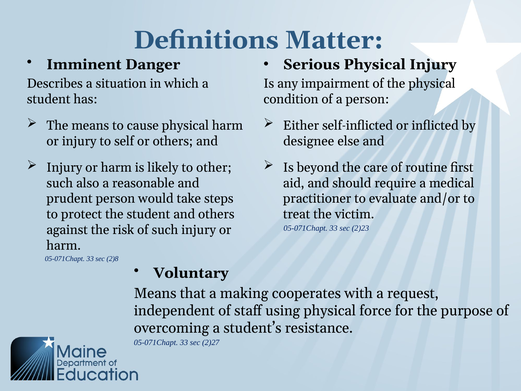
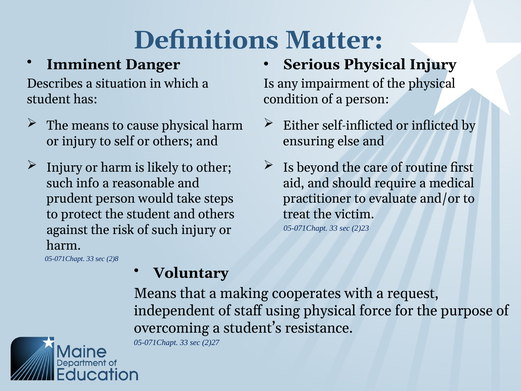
designee: designee -> ensuring
also: also -> info
